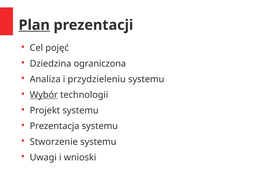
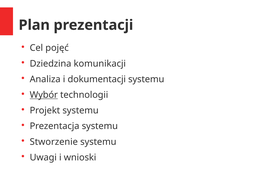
Plan underline: present -> none
ograniczona: ograniczona -> komunikacji
przydzieleniu: przydzieleniu -> dokumentacji
